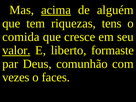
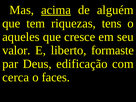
comida: comida -> aqueles
valor underline: present -> none
comunhão: comunhão -> edificação
vezes: vezes -> cerca
